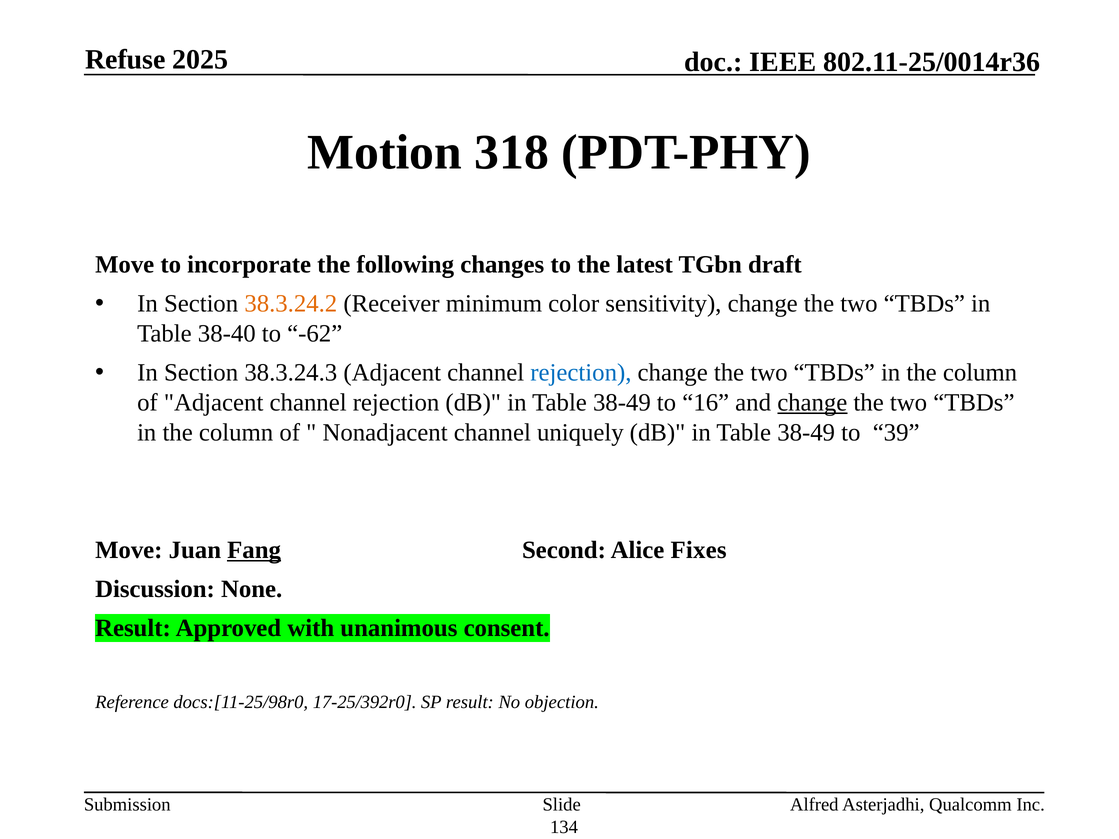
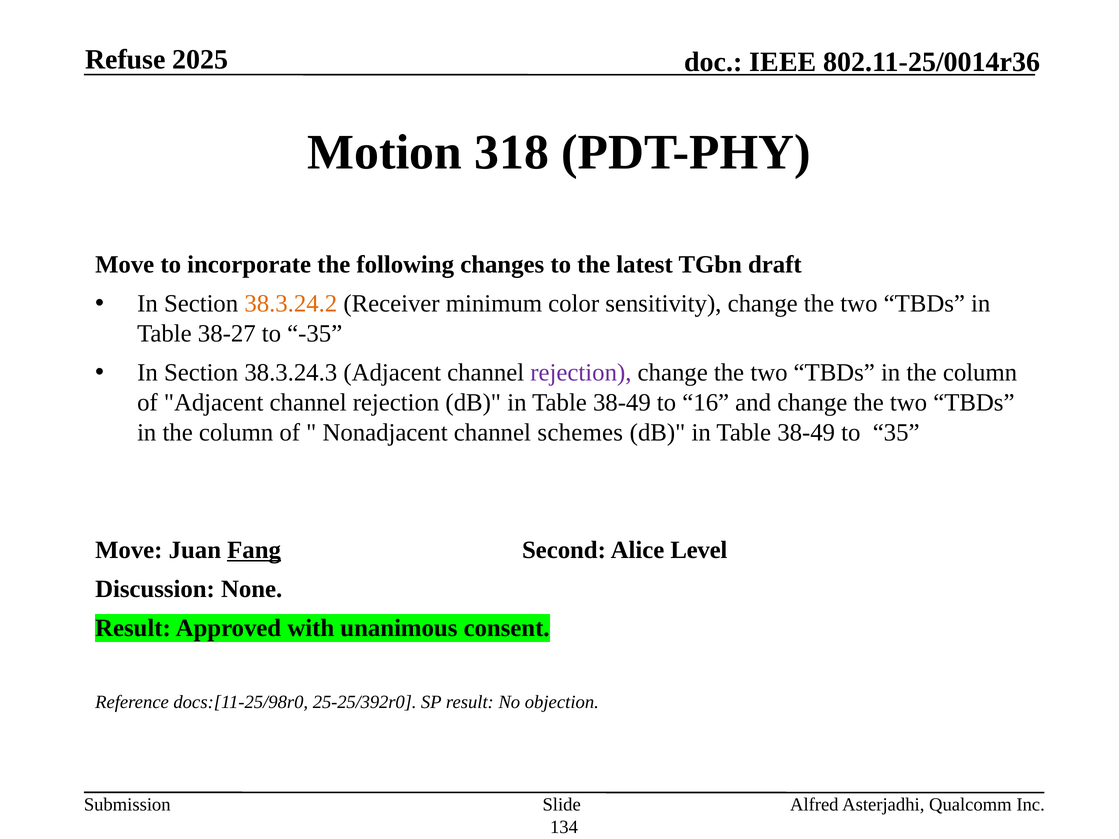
38-40: 38-40 -> 38-27
-62: -62 -> -35
rejection at (581, 373) colour: blue -> purple
change at (812, 403) underline: present -> none
uniquely: uniquely -> schemes
39: 39 -> 35
Fixes: Fixes -> Level
17-25/392r0: 17-25/392r0 -> 25-25/392r0
